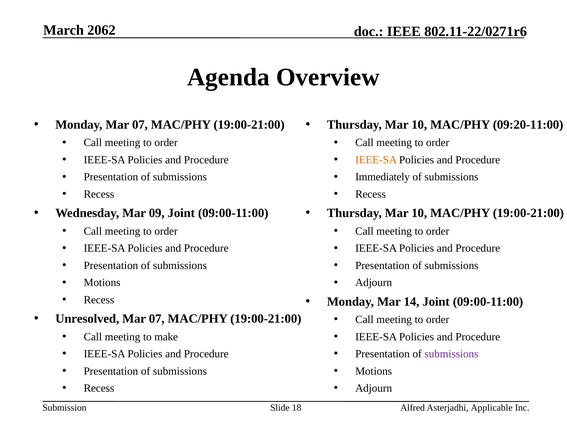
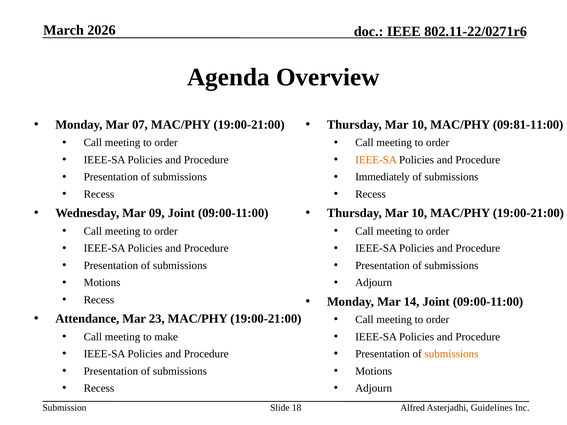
2062: 2062 -> 2026
09:20-11:00: 09:20-11:00 -> 09:81-11:00
Unresolved: Unresolved -> Attendance
07 at (157, 319): 07 -> 23
submissions at (451, 354) colour: purple -> orange
Applicable: Applicable -> Guidelines
